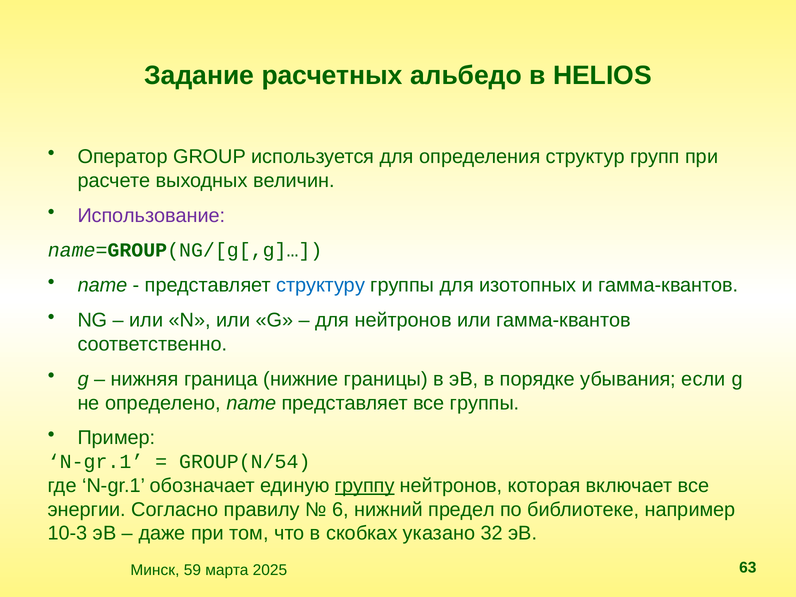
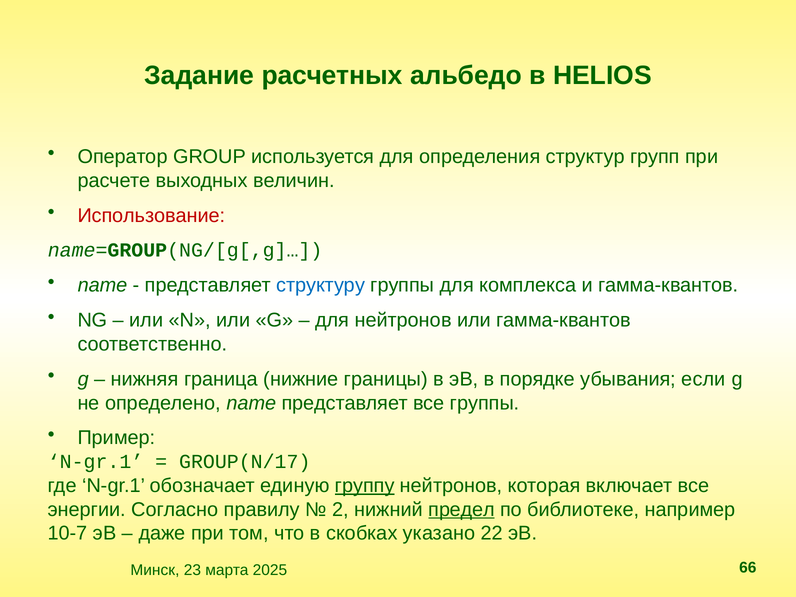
Использование colour: purple -> red
изотопных: изотопных -> комплекса
GROUP(N/54: GROUP(N/54 -> GROUP(N/17
6: 6 -> 2
предел underline: none -> present
10-3: 10-3 -> 10-7
32: 32 -> 22
59: 59 -> 23
63: 63 -> 66
